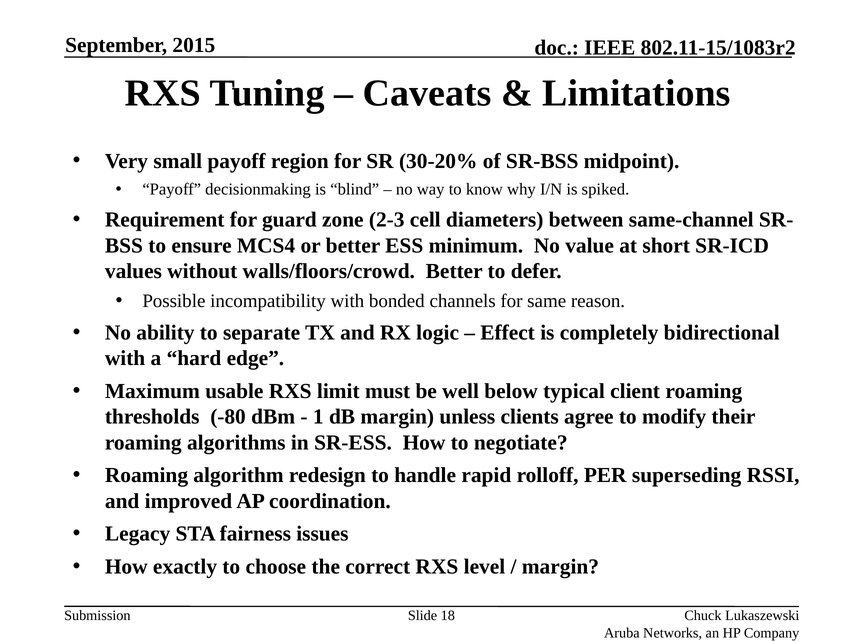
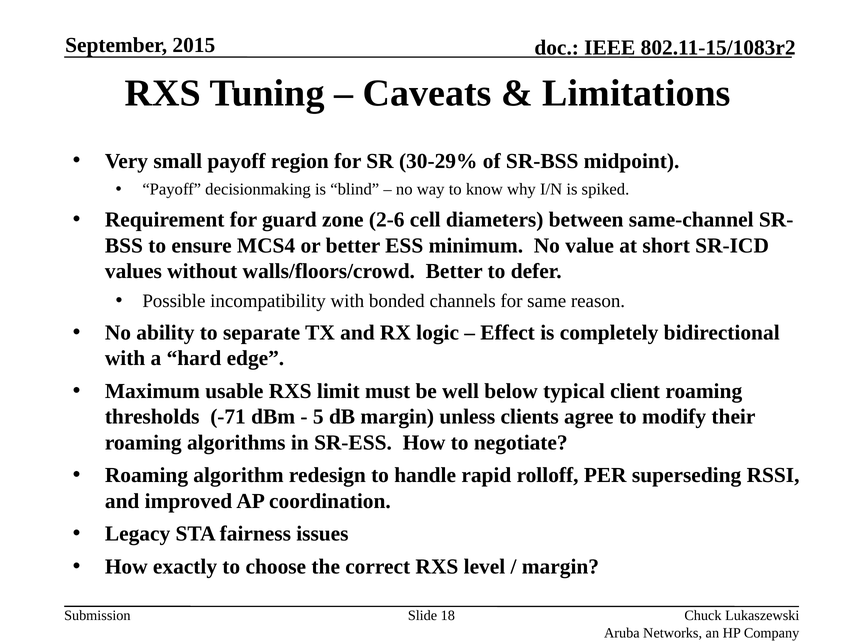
30-20%: 30-20% -> 30-29%
2-3: 2-3 -> 2-6
-80: -80 -> -71
1: 1 -> 5
